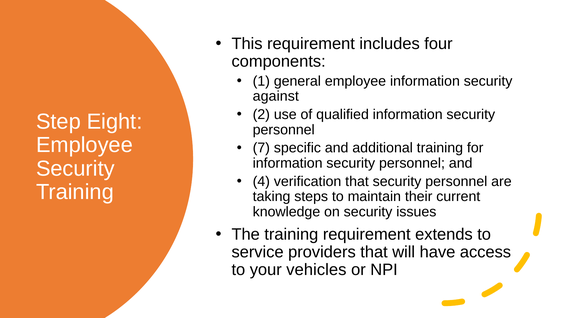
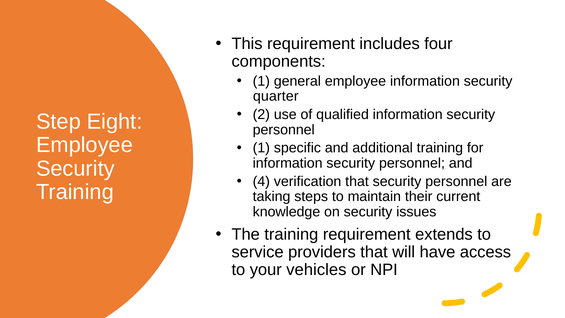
against: against -> quarter
7 at (261, 148): 7 -> 1
